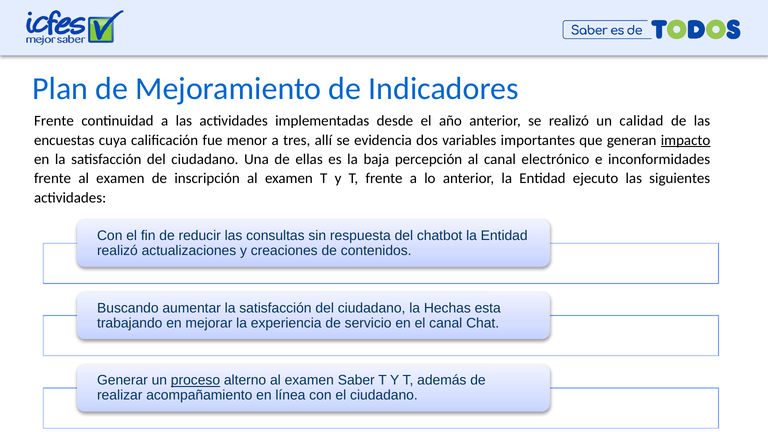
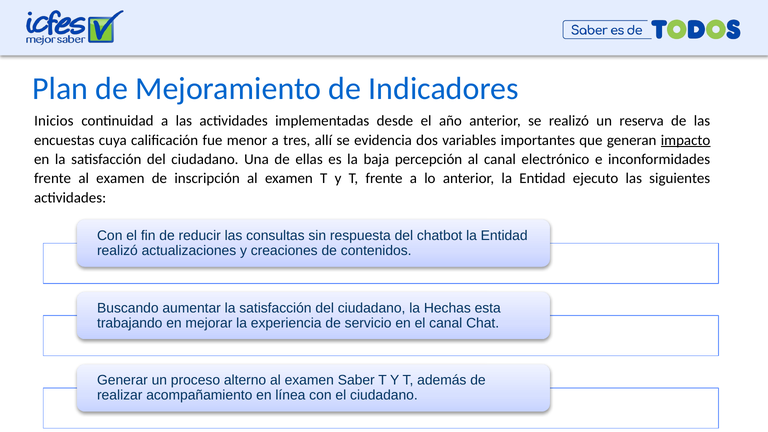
Frente at (54, 121): Frente -> Inicios
calidad: calidad -> reserva
proceso underline: present -> none
